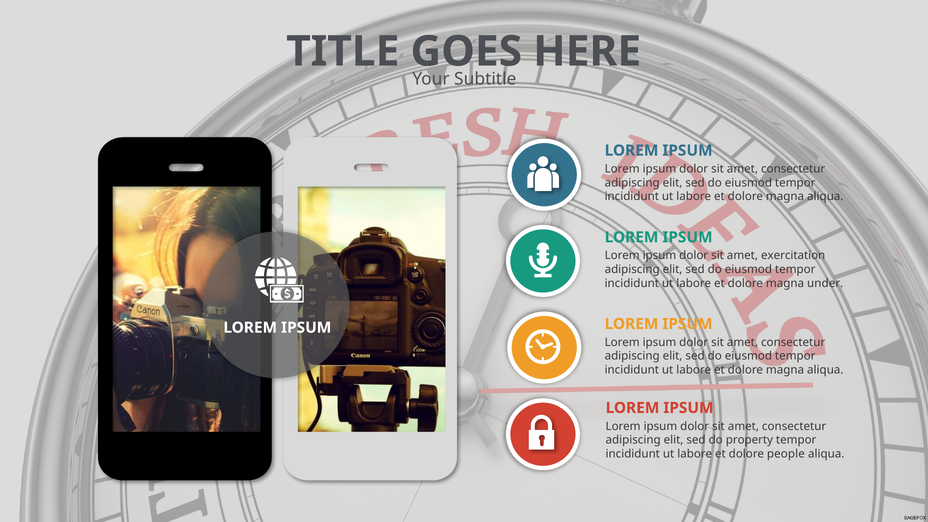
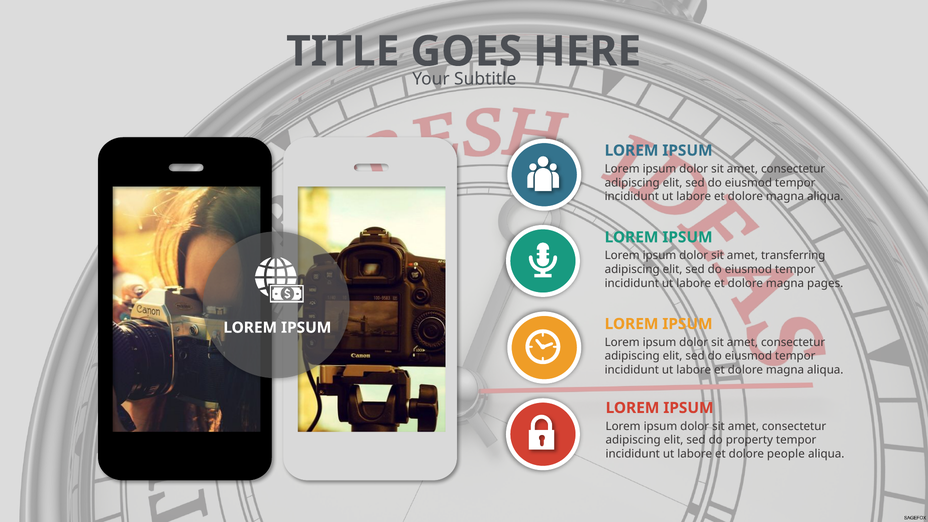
exercitation: exercitation -> transferring
under: under -> pages
